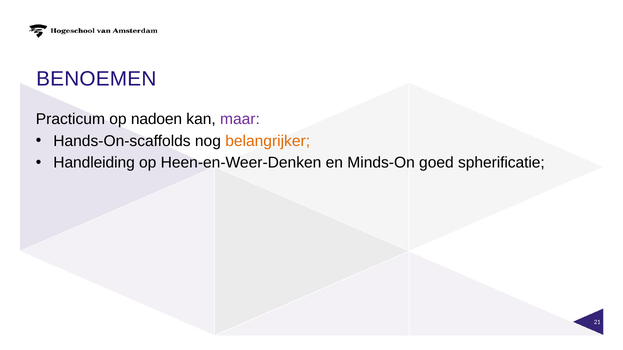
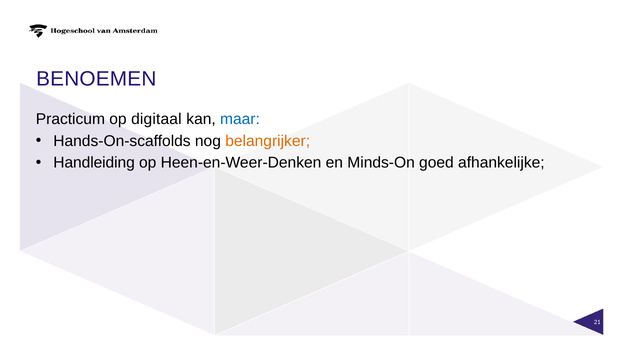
nadoen: nadoen -> digitaal
maar colour: purple -> blue
spherificatie: spherificatie -> afhankelijke
